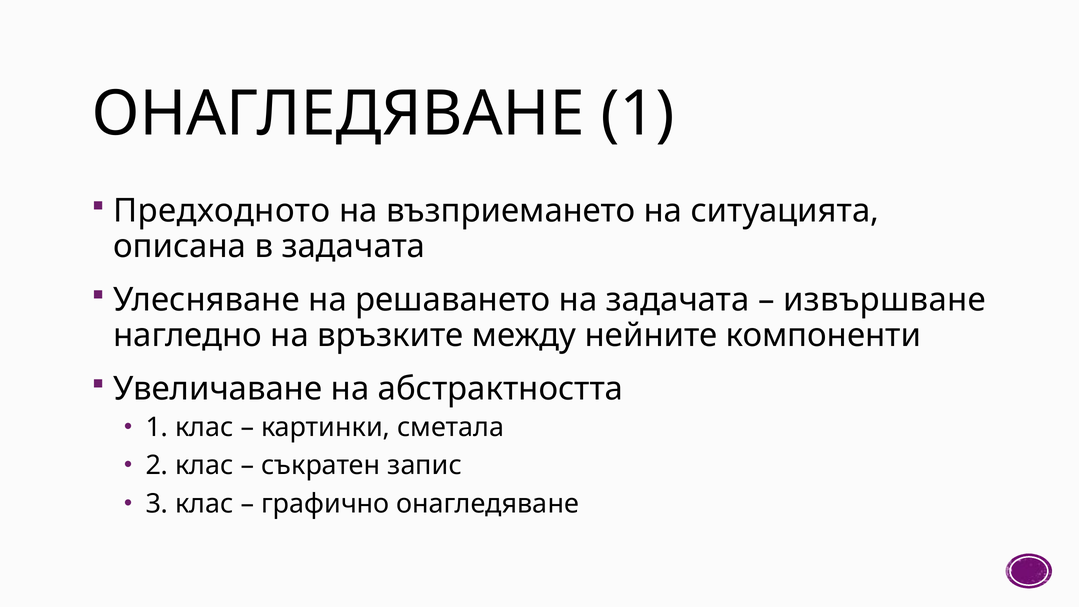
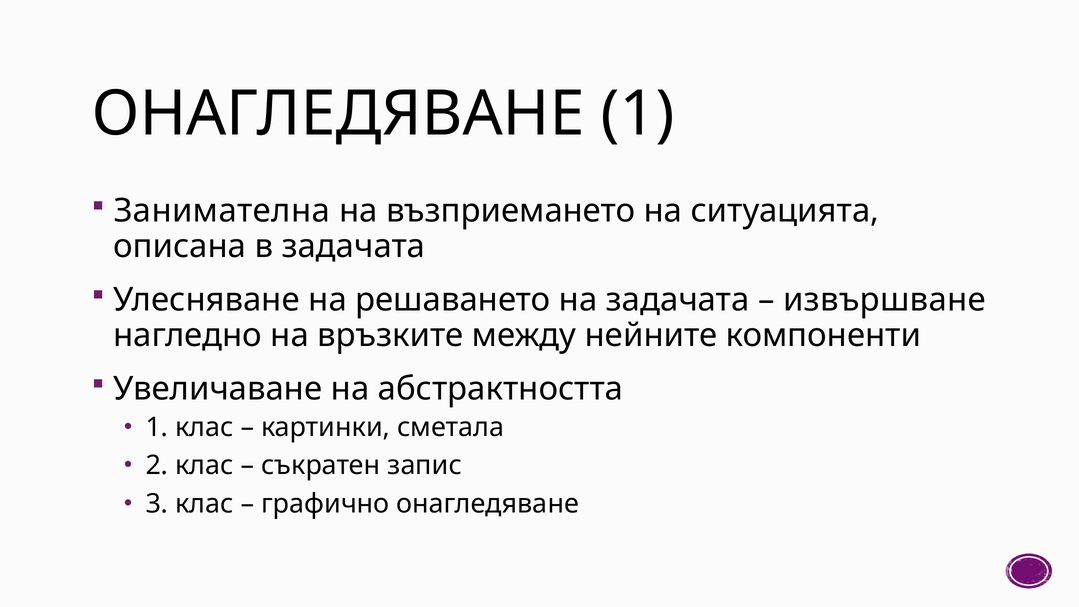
Предходното: Предходното -> Занимателна
